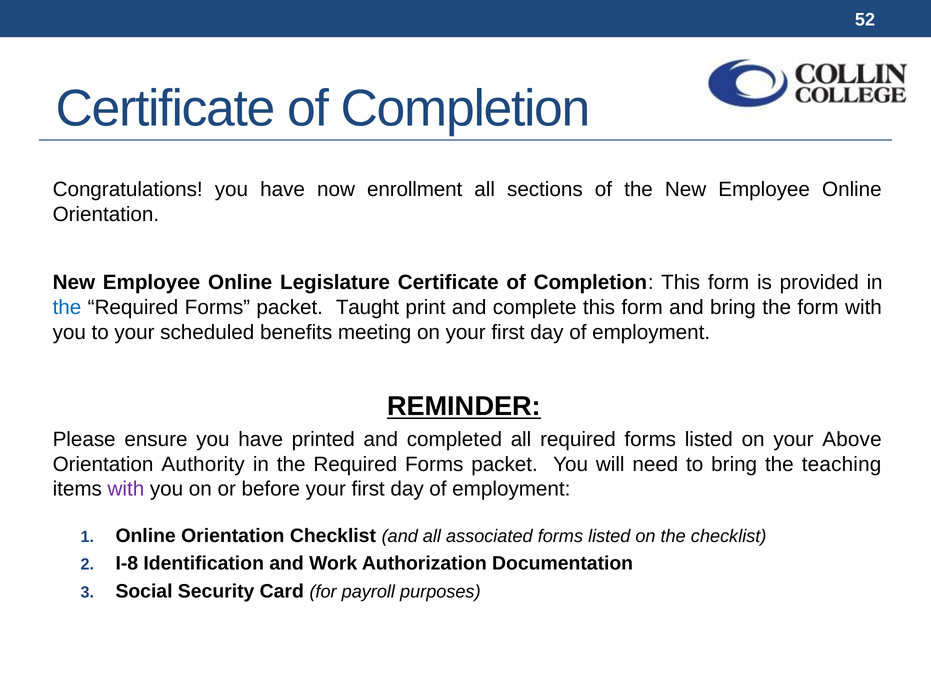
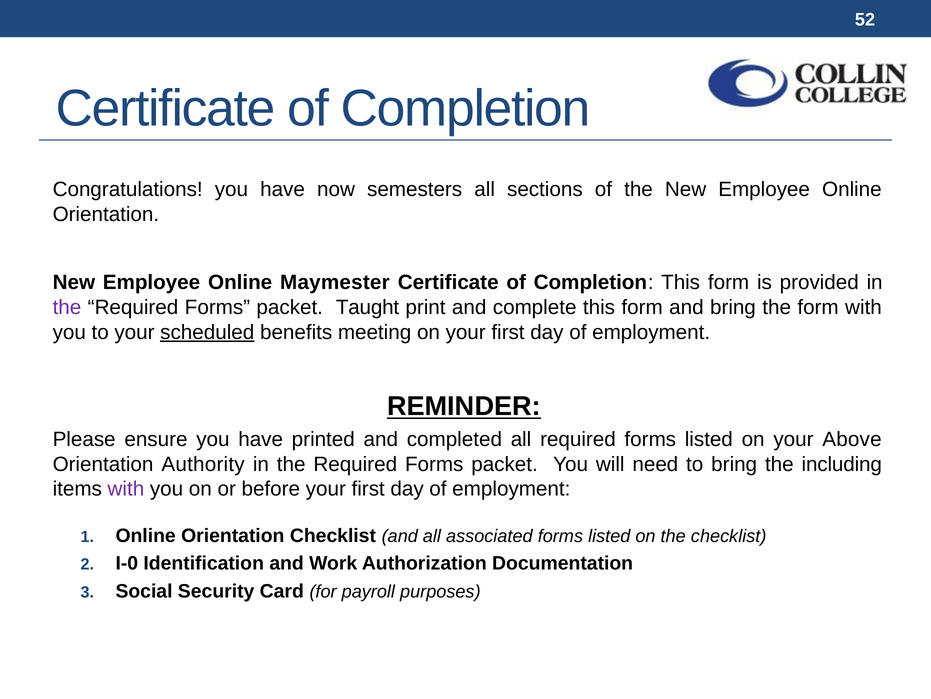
enrollment: enrollment -> semesters
Legislature: Legislature -> Maymester
the at (67, 307) colour: blue -> purple
scheduled underline: none -> present
teaching: teaching -> including
I-8: I-8 -> I-0
